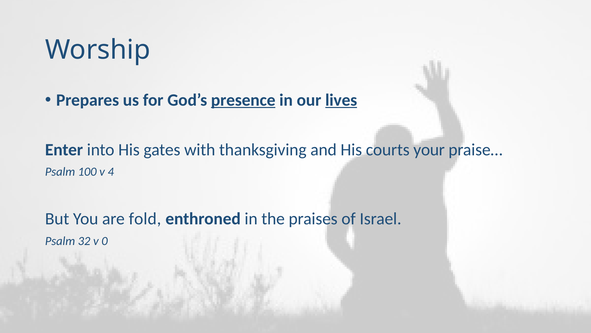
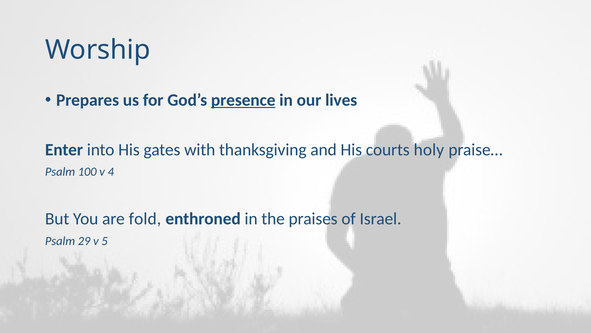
lives underline: present -> none
your: your -> holy
32: 32 -> 29
0: 0 -> 5
